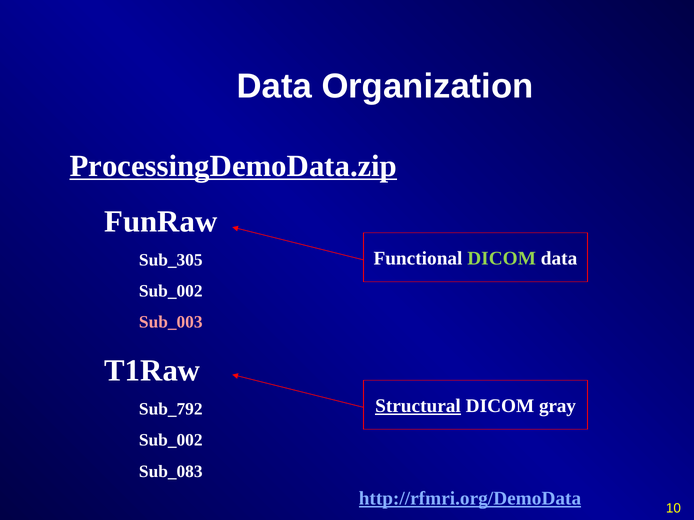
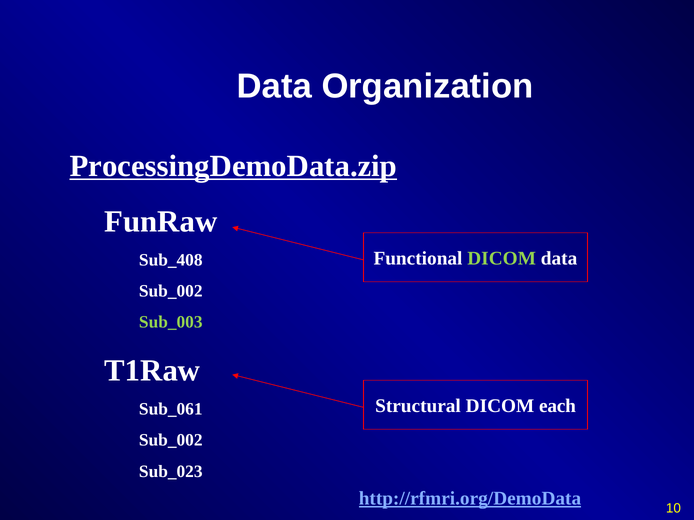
Sub_305: Sub_305 -> Sub_408
Sub_003 colour: pink -> light green
Structural underline: present -> none
gray: gray -> each
Sub_792: Sub_792 -> Sub_061
Sub_083: Sub_083 -> Sub_023
